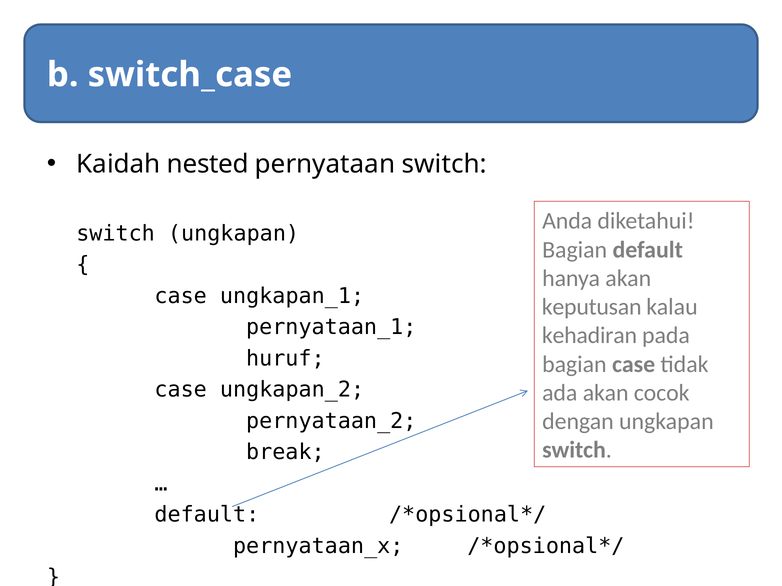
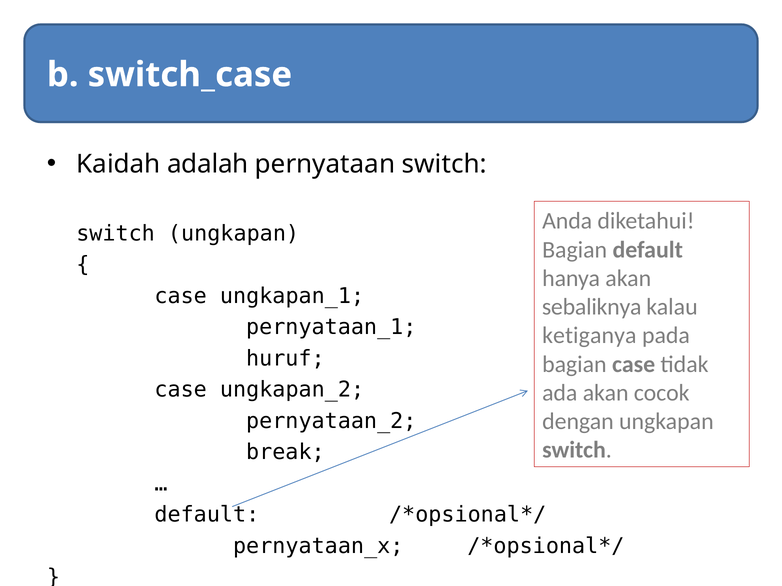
nested: nested -> adalah
keputusan: keputusan -> sebaliknya
kehadiran: kehadiran -> ketiganya
